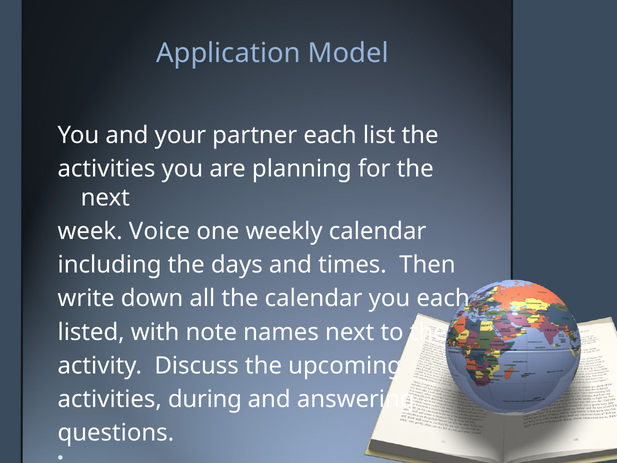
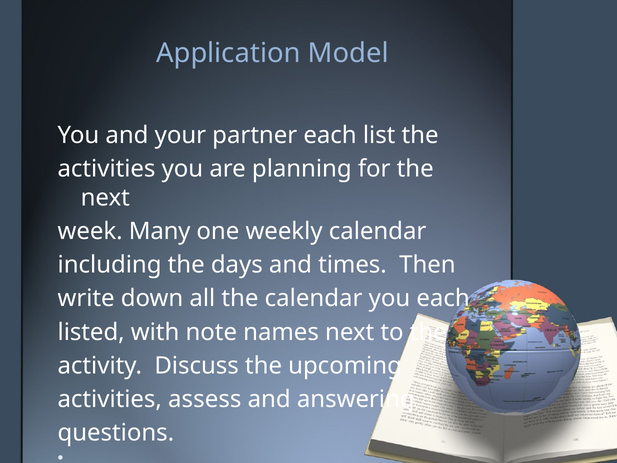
Voice: Voice -> Many
during: during -> assess
